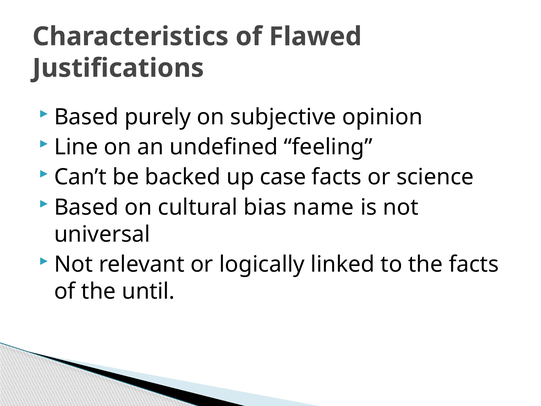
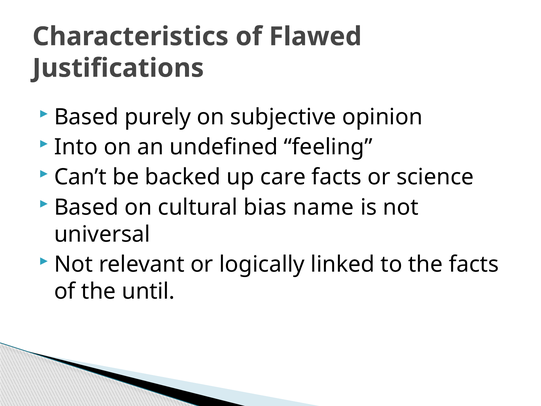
Line: Line -> Into
case: case -> care
